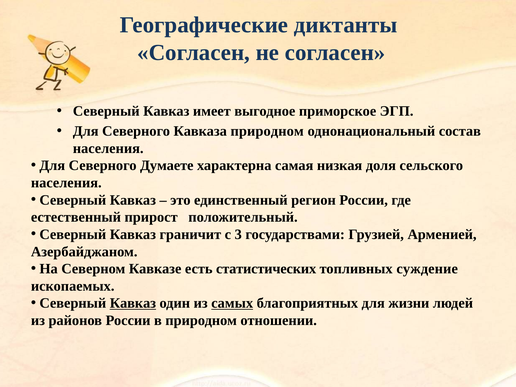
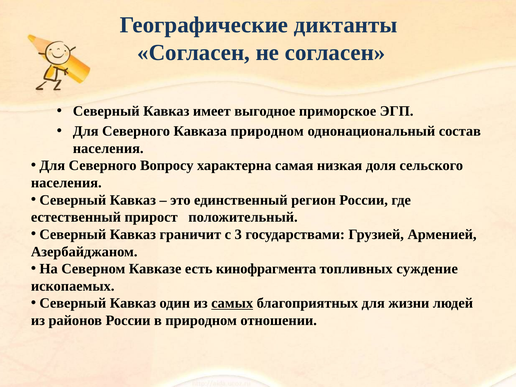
Думаете: Думаете -> Вопросу
статистических: статистических -> кинофрагмента
Кавказ at (133, 303) underline: present -> none
